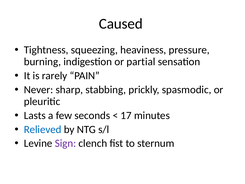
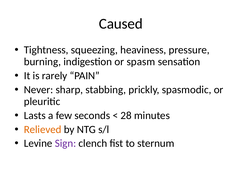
partial: partial -> spasm
17: 17 -> 28
Relieved colour: blue -> orange
